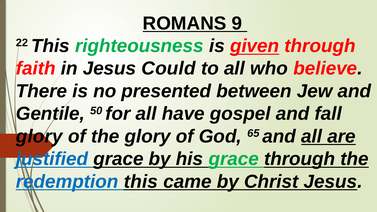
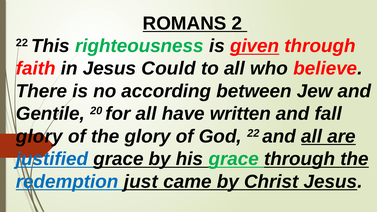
9: 9 -> 2
presented: presented -> according
50: 50 -> 20
gospel: gospel -> written
God 65: 65 -> 22
redemption this: this -> just
